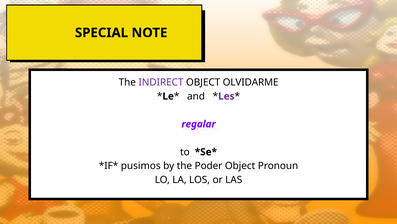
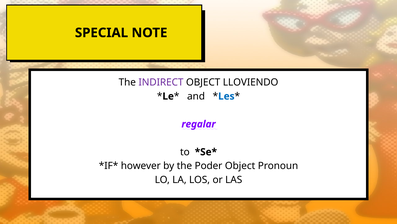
OLVIDARME: OLVIDARME -> LLOVIENDO
Les colour: purple -> blue
pusimos: pusimos -> however
